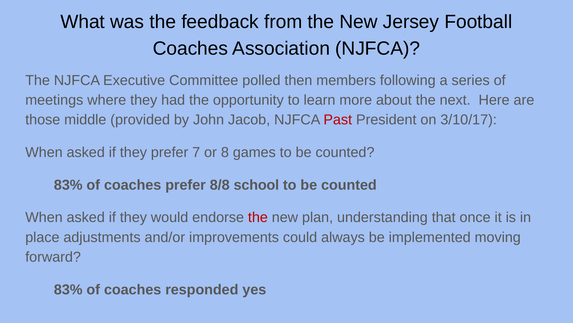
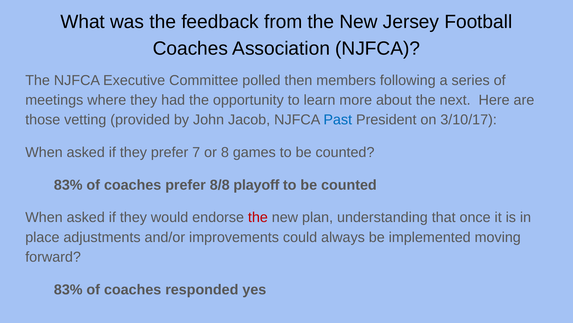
middle: middle -> vetting
Past colour: red -> blue
school: school -> playoff
